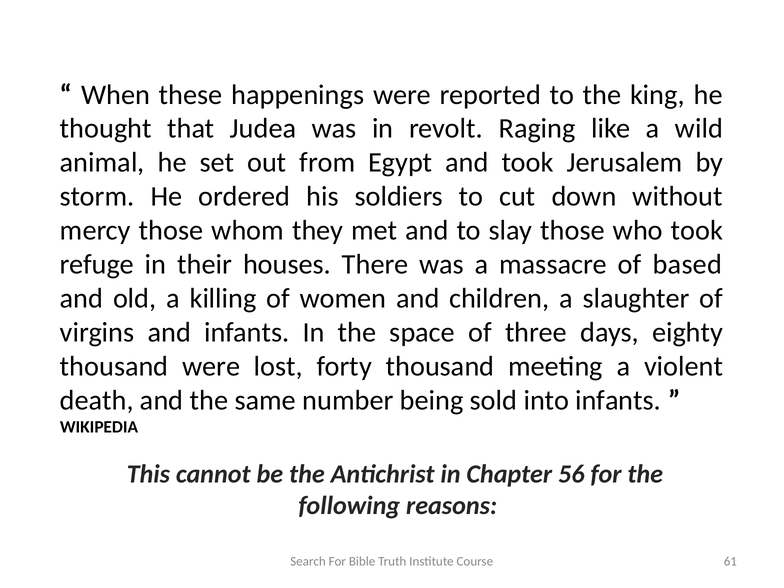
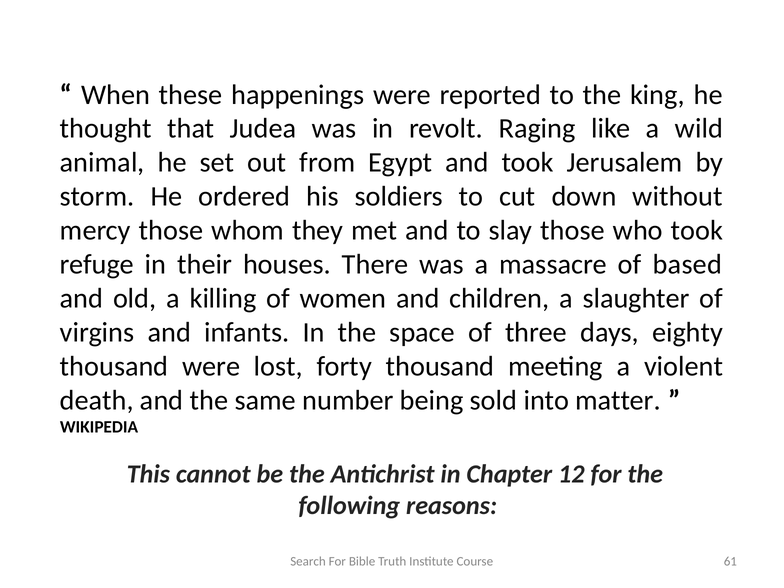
into infants: infants -> matter
56: 56 -> 12
